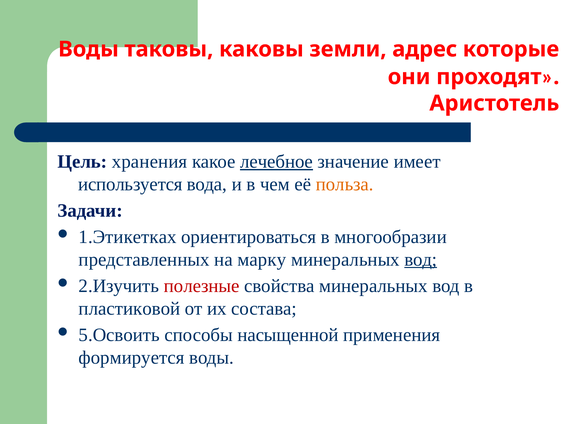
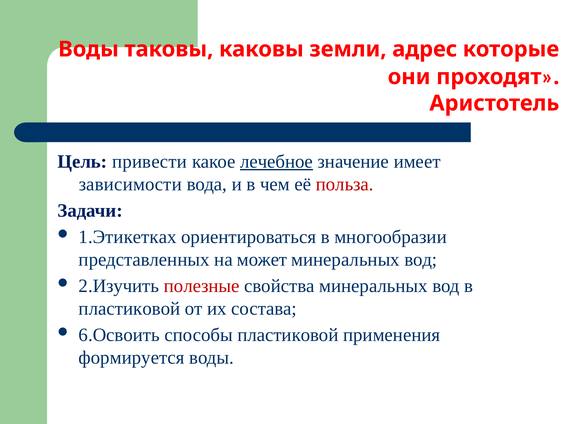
хранения: хранения -> привести
используется: используется -> зависимости
польза colour: orange -> red
марку: марку -> может
вод at (421, 259) underline: present -> none
5.Освоить: 5.Освоить -> 6.Освоить
способы насыщенной: насыщенной -> пластиковой
